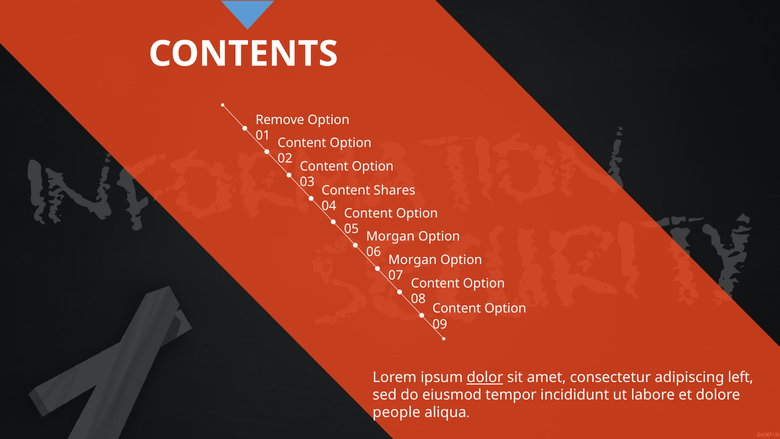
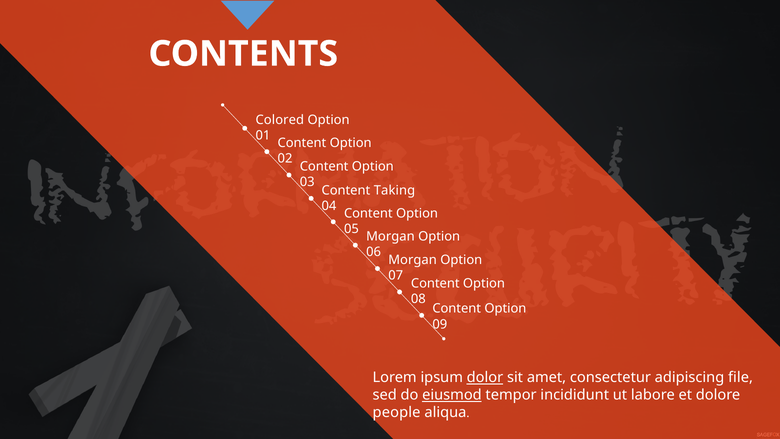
Remove: Remove -> Colored
Shares: Shares -> Taking
left: left -> file
eiusmod underline: none -> present
